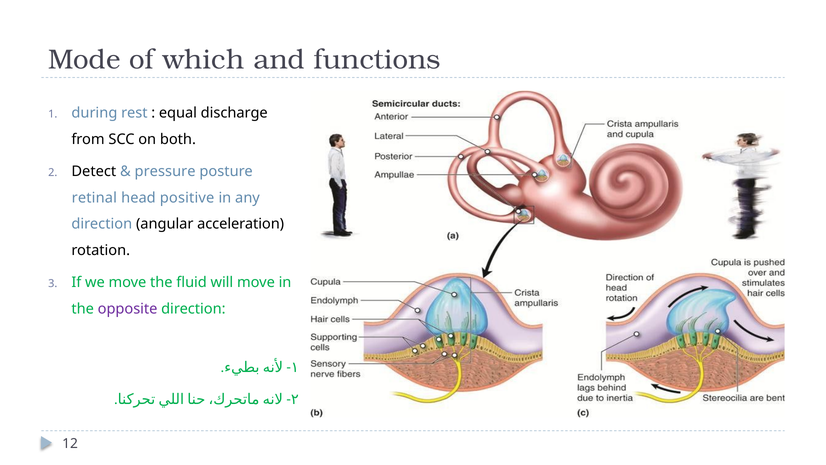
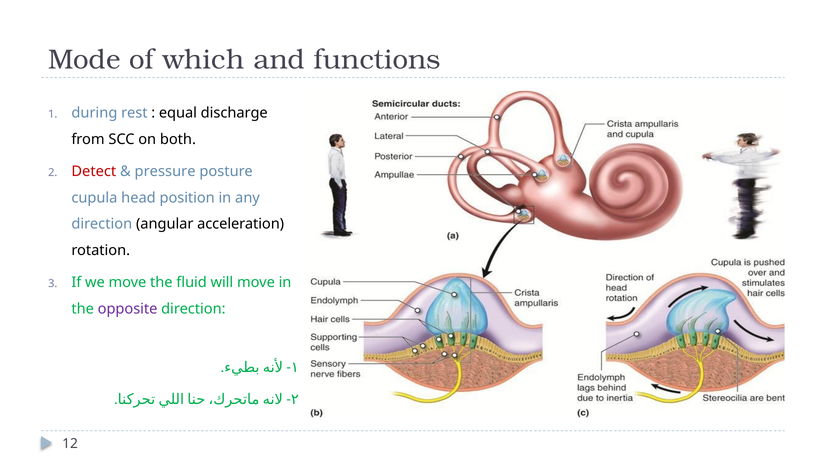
Detect colour: black -> red
retinal: retinal -> cupula
positive: positive -> position
